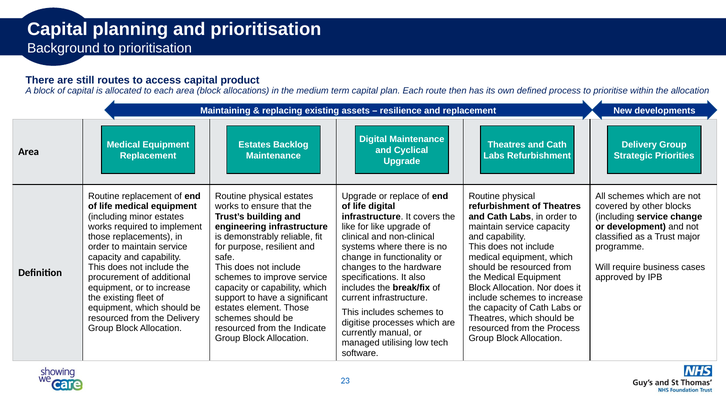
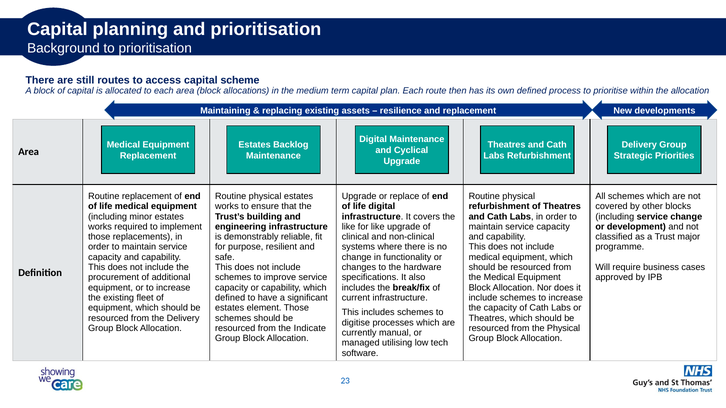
product: product -> scheme
support at (230, 298): support -> defined
the Process: Process -> Physical
